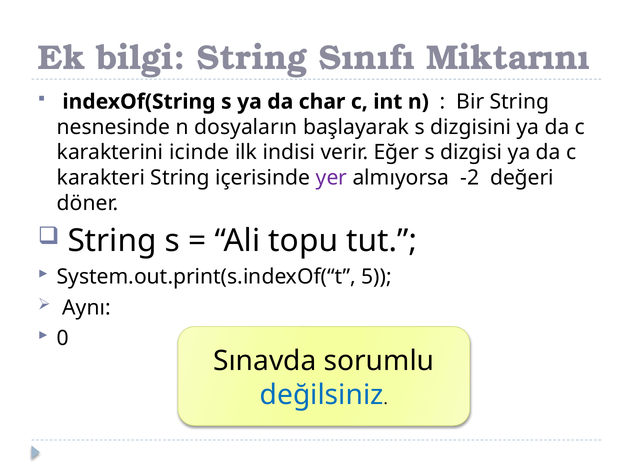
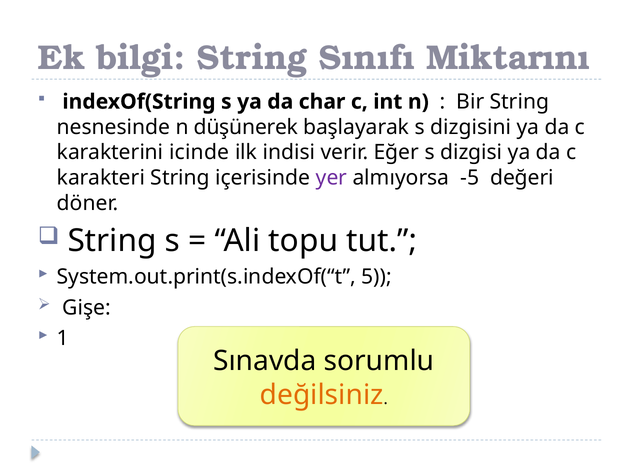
dosyaların: dosyaların -> düşünerek
-2: -2 -> -5
Aynı: Aynı -> Gişe
0: 0 -> 1
değilsiniz colour: blue -> orange
